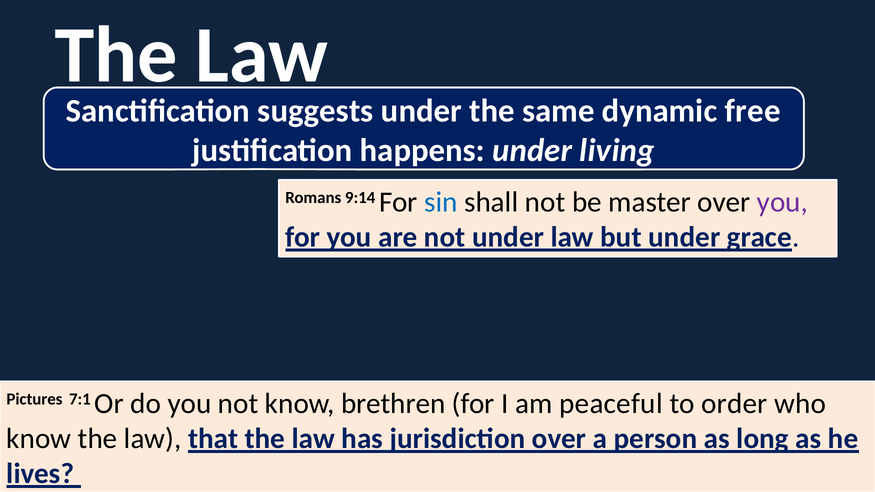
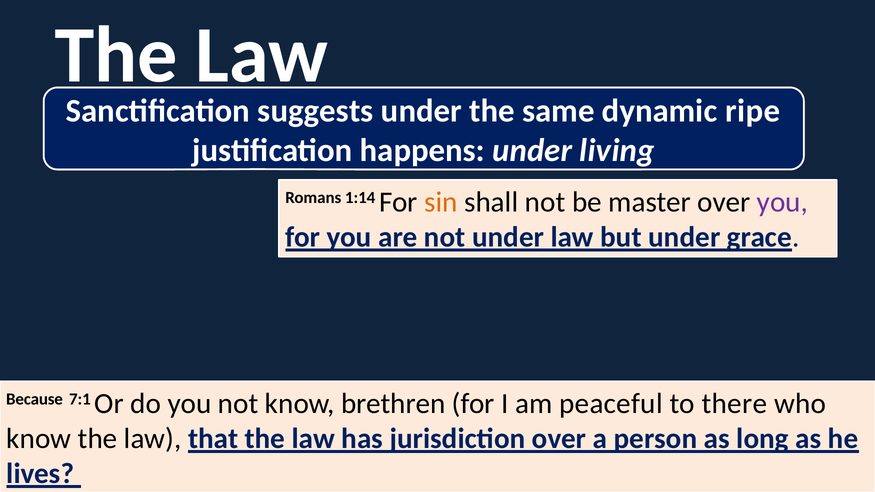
free: free -> ripe
9:14: 9:14 -> 1:14
sin colour: blue -> orange
Pictures: Pictures -> Because
order: order -> there
